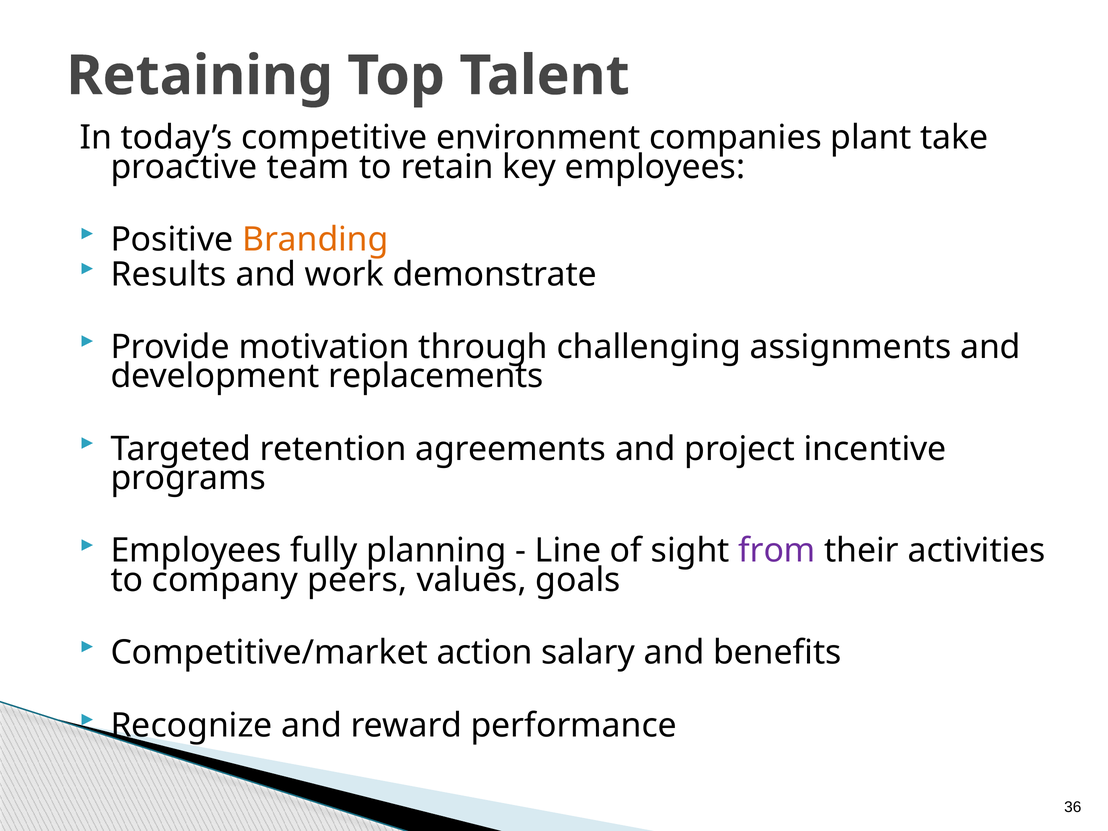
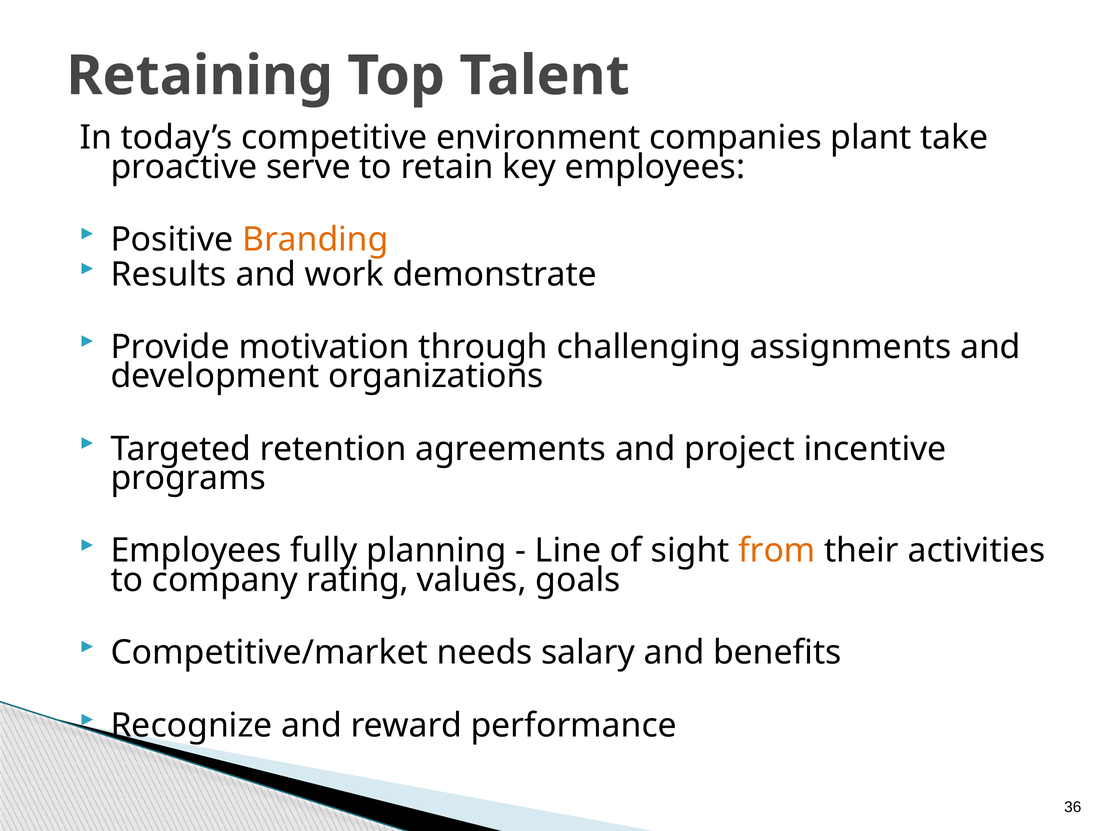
team: team -> serve
replacements: replacements -> organizations
from colour: purple -> orange
peers: peers -> rating
action: action -> needs
